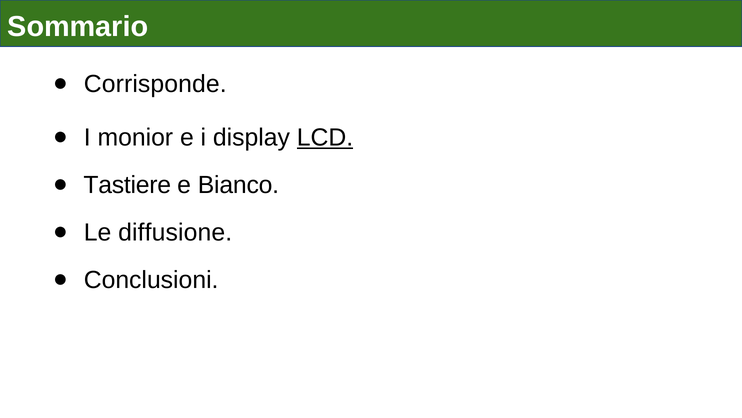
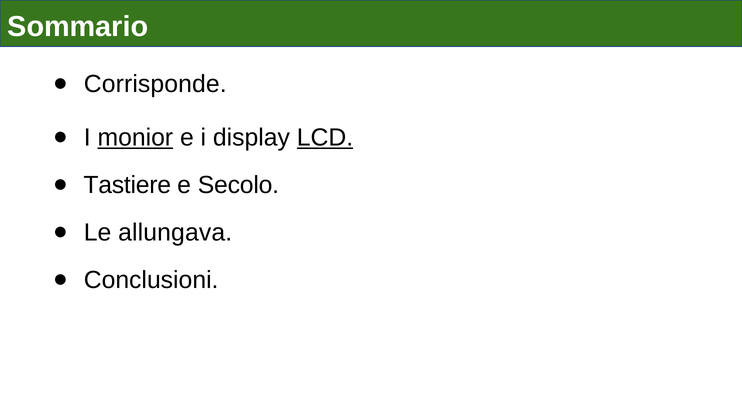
monior underline: none -> present
Bianco: Bianco -> Secolo
diffusione: diffusione -> allungava
